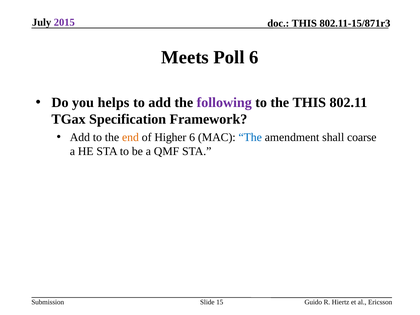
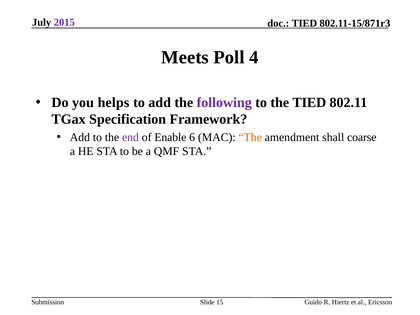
THIS at (304, 23): THIS -> TIED
Poll 6: 6 -> 4
the THIS: THIS -> TIED
end colour: orange -> purple
Higher: Higher -> Enable
The at (250, 137) colour: blue -> orange
